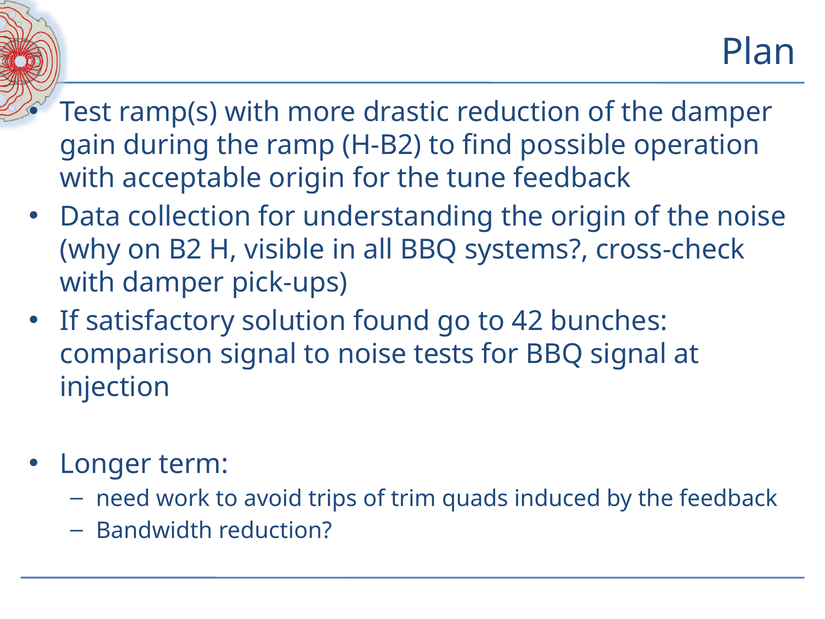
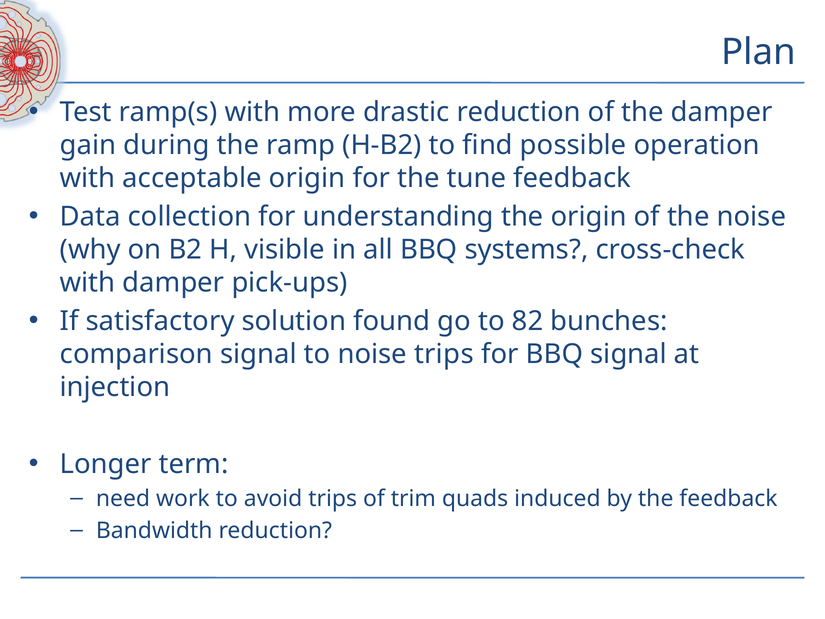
42: 42 -> 82
noise tests: tests -> trips
